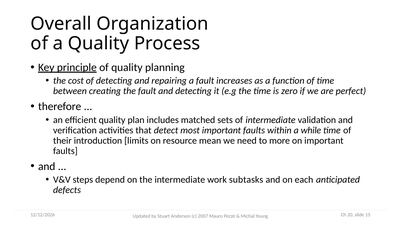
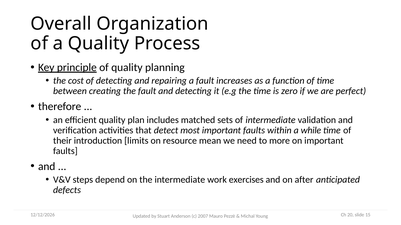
subtasks: subtasks -> exercises
each: each -> after
